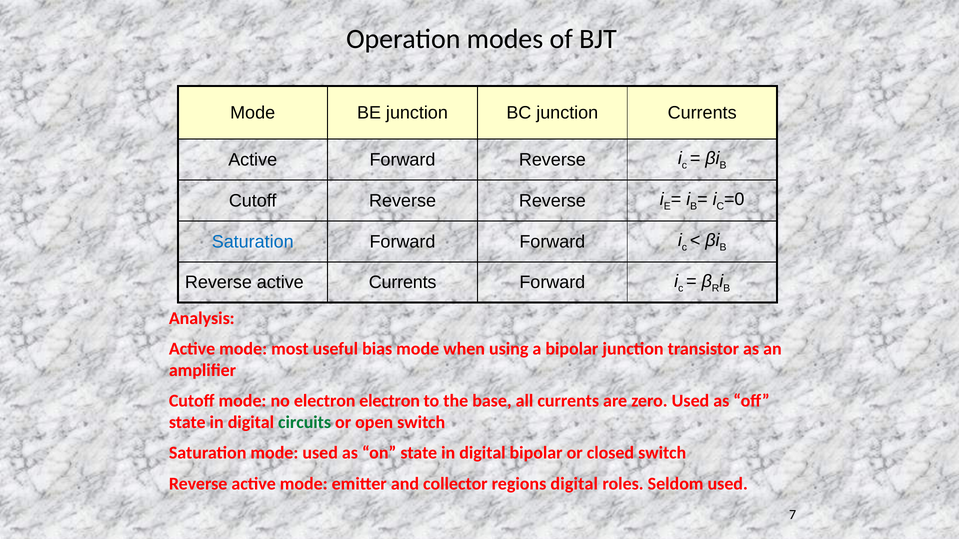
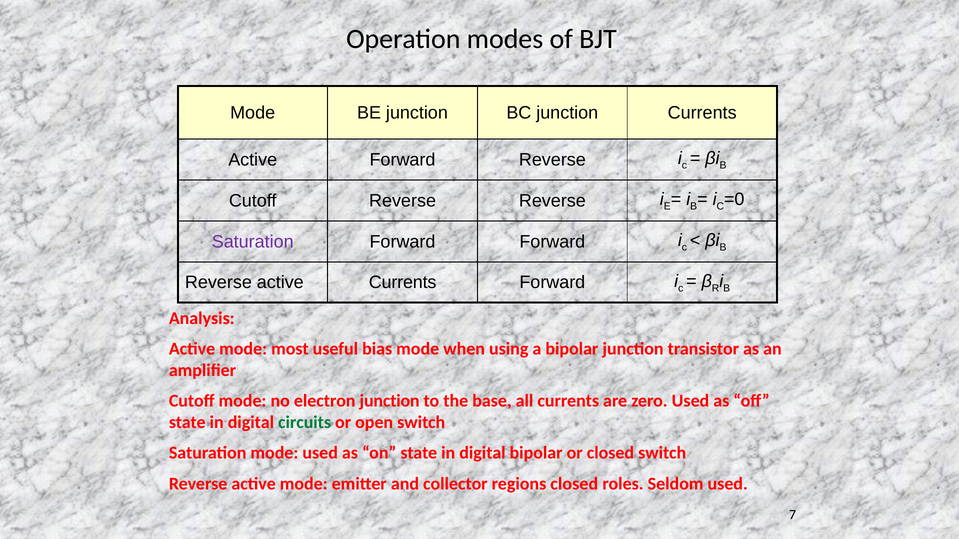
Saturation at (253, 242) colour: blue -> purple
electron electron: electron -> junction
regions digital: digital -> closed
